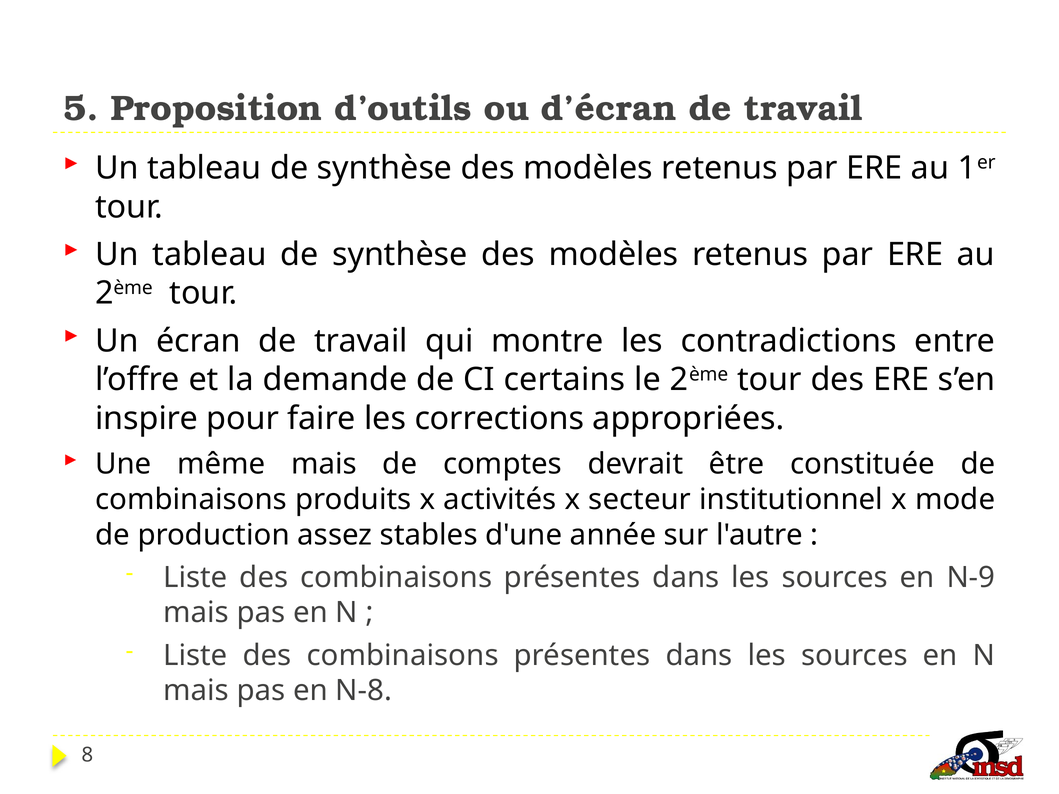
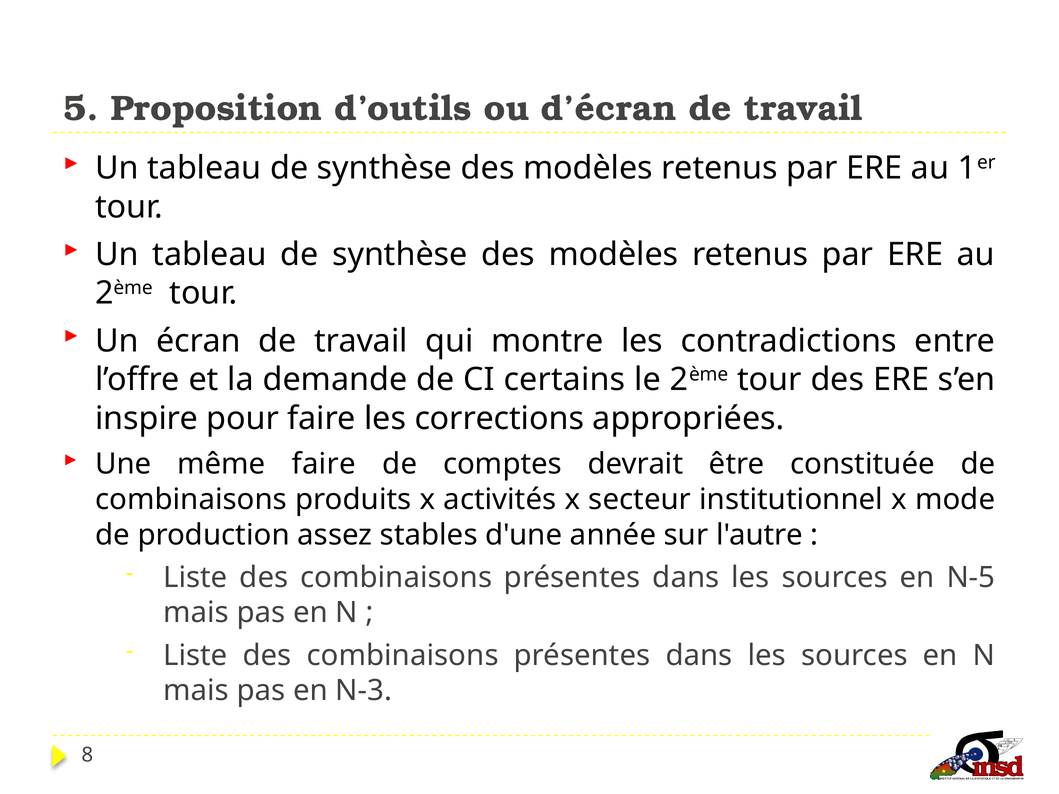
même mais: mais -> faire
N-9: N-9 -> N-5
N-8: N-8 -> N-3
